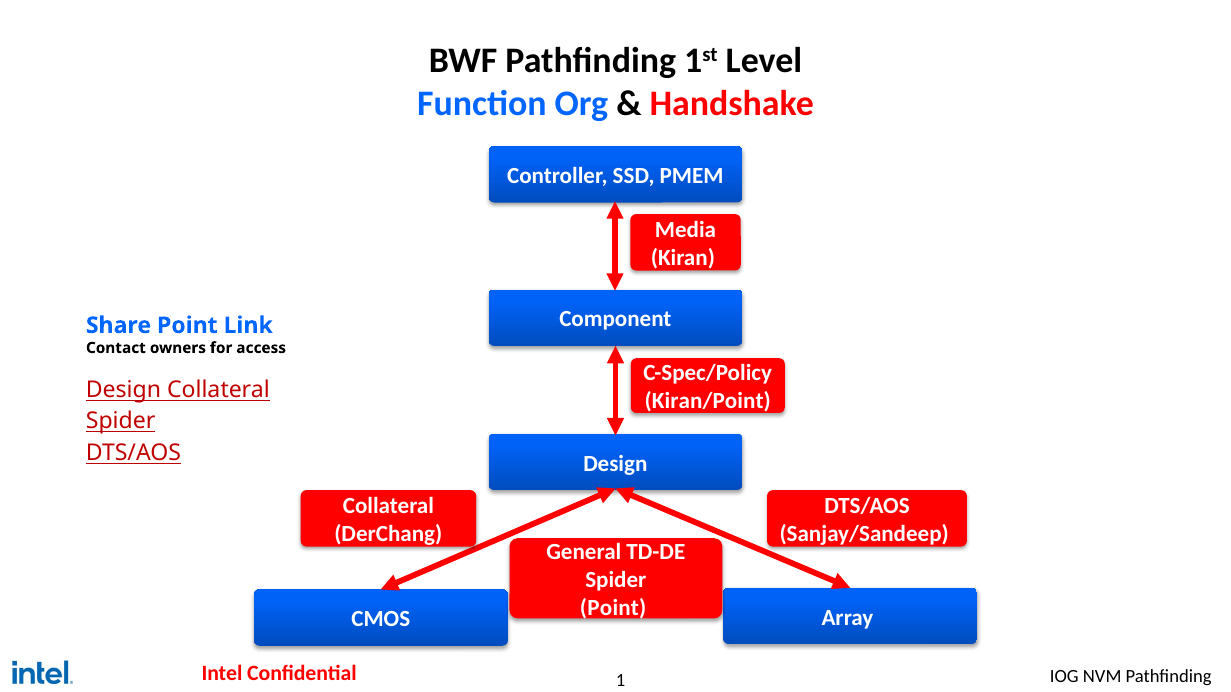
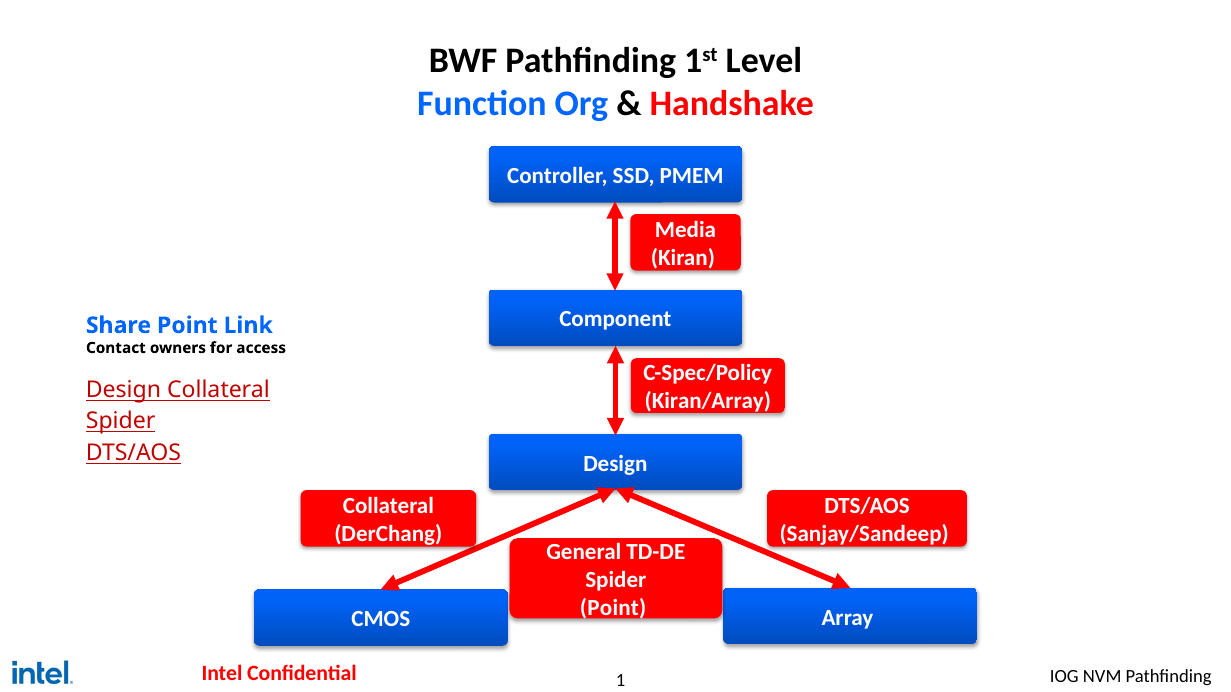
Kiran/Point: Kiran/Point -> Kiran/Array
